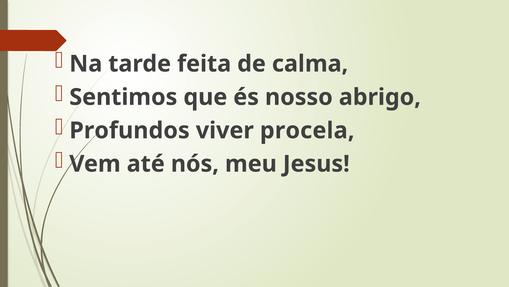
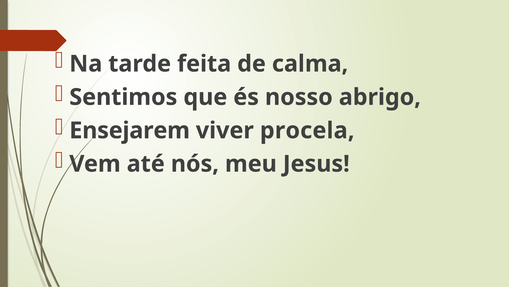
Profundos: Profundos -> Ensejarem
